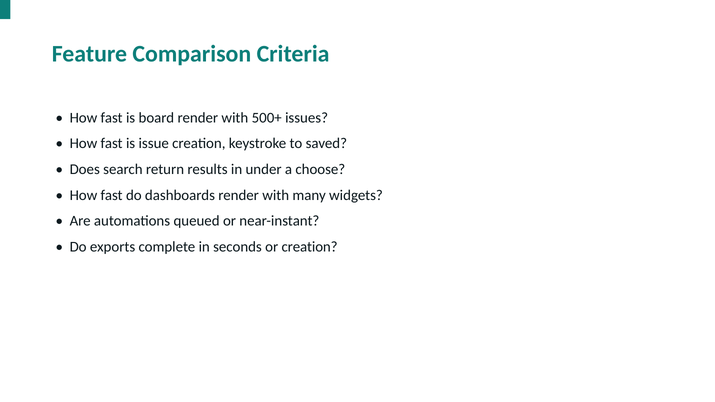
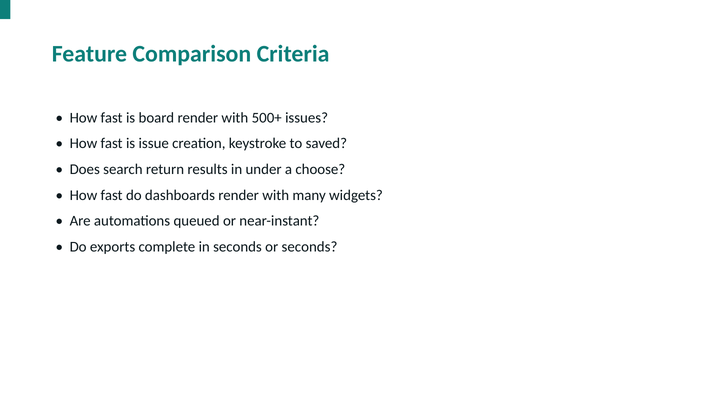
or creation: creation -> seconds
